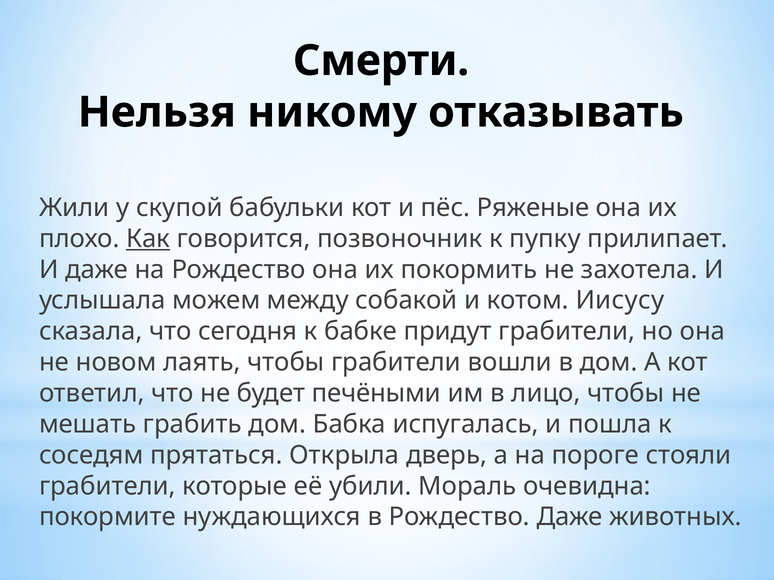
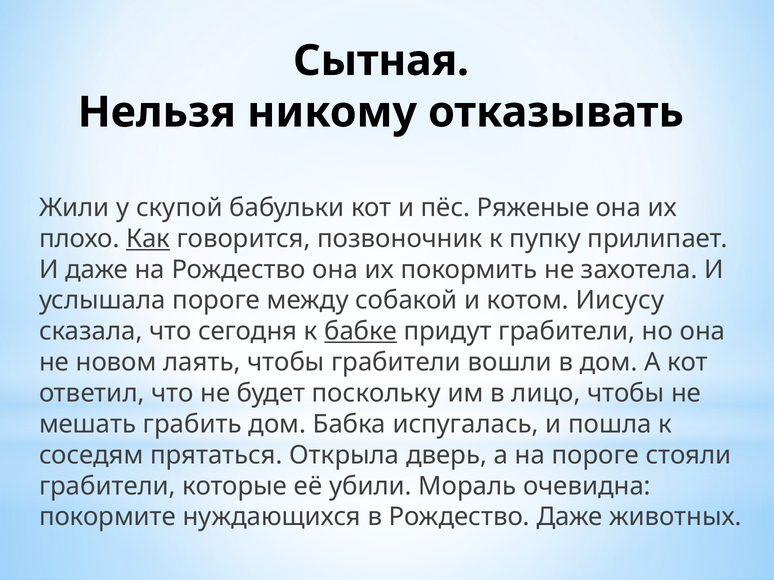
Смерти: Смерти -> Сытная
услышала можем: можем -> пороге
бабке underline: none -> present
печёными: печёными -> поскольку
